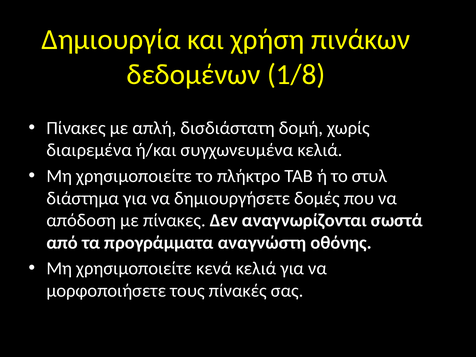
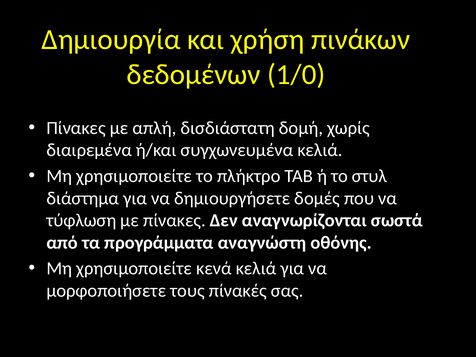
1/8: 1/8 -> 1/0
απόδοση: απόδοση -> τύφλωση
